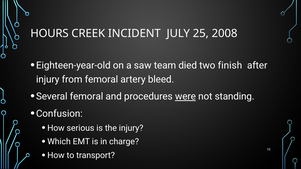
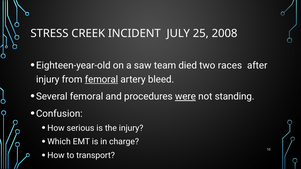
HOURS: HOURS -> STRESS
finish: finish -> races
femoral at (101, 80) underline: none -> present
